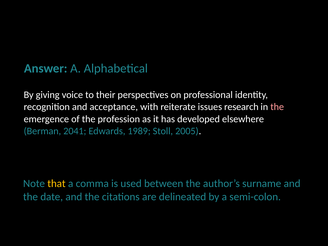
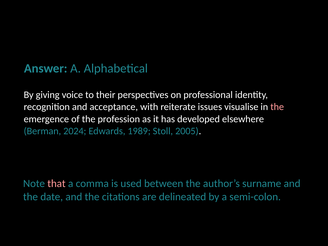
research: research -> visualise
2041: 2041 -> 2024
that colour: yellow -> pink
